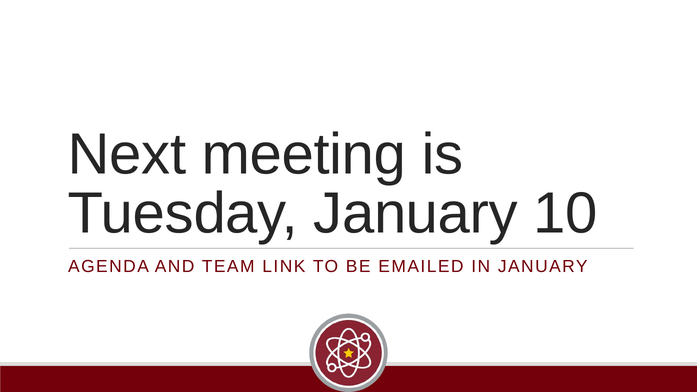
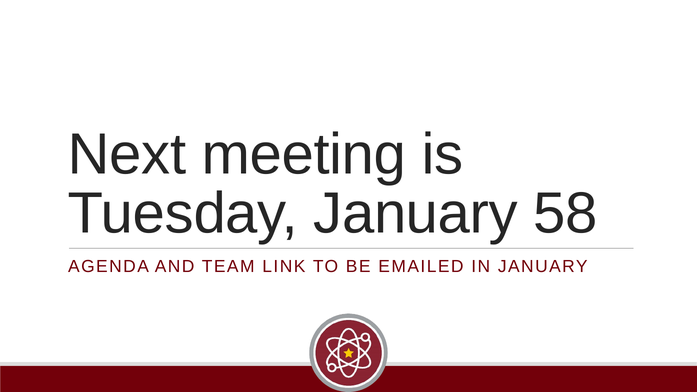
10: 10 -> 58
